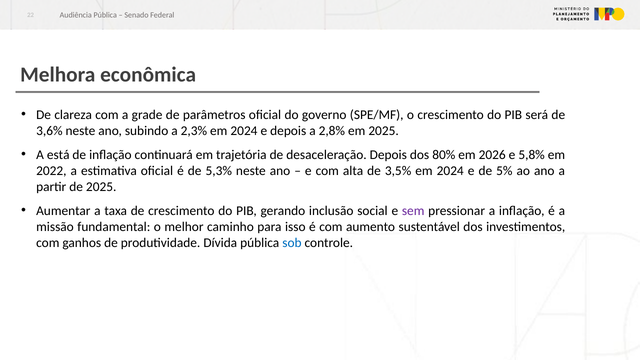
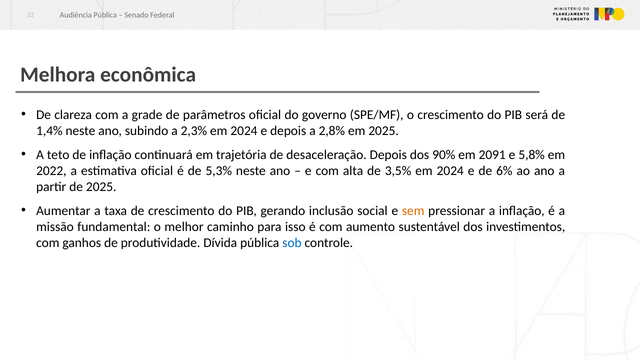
3,6%: 3,6% -> 1,4%
está: está -> teto
80%: 80% -> 90%
2026: 2026 -> 2091
5%: 5% -> 6%
sem colour: purple -> orange
